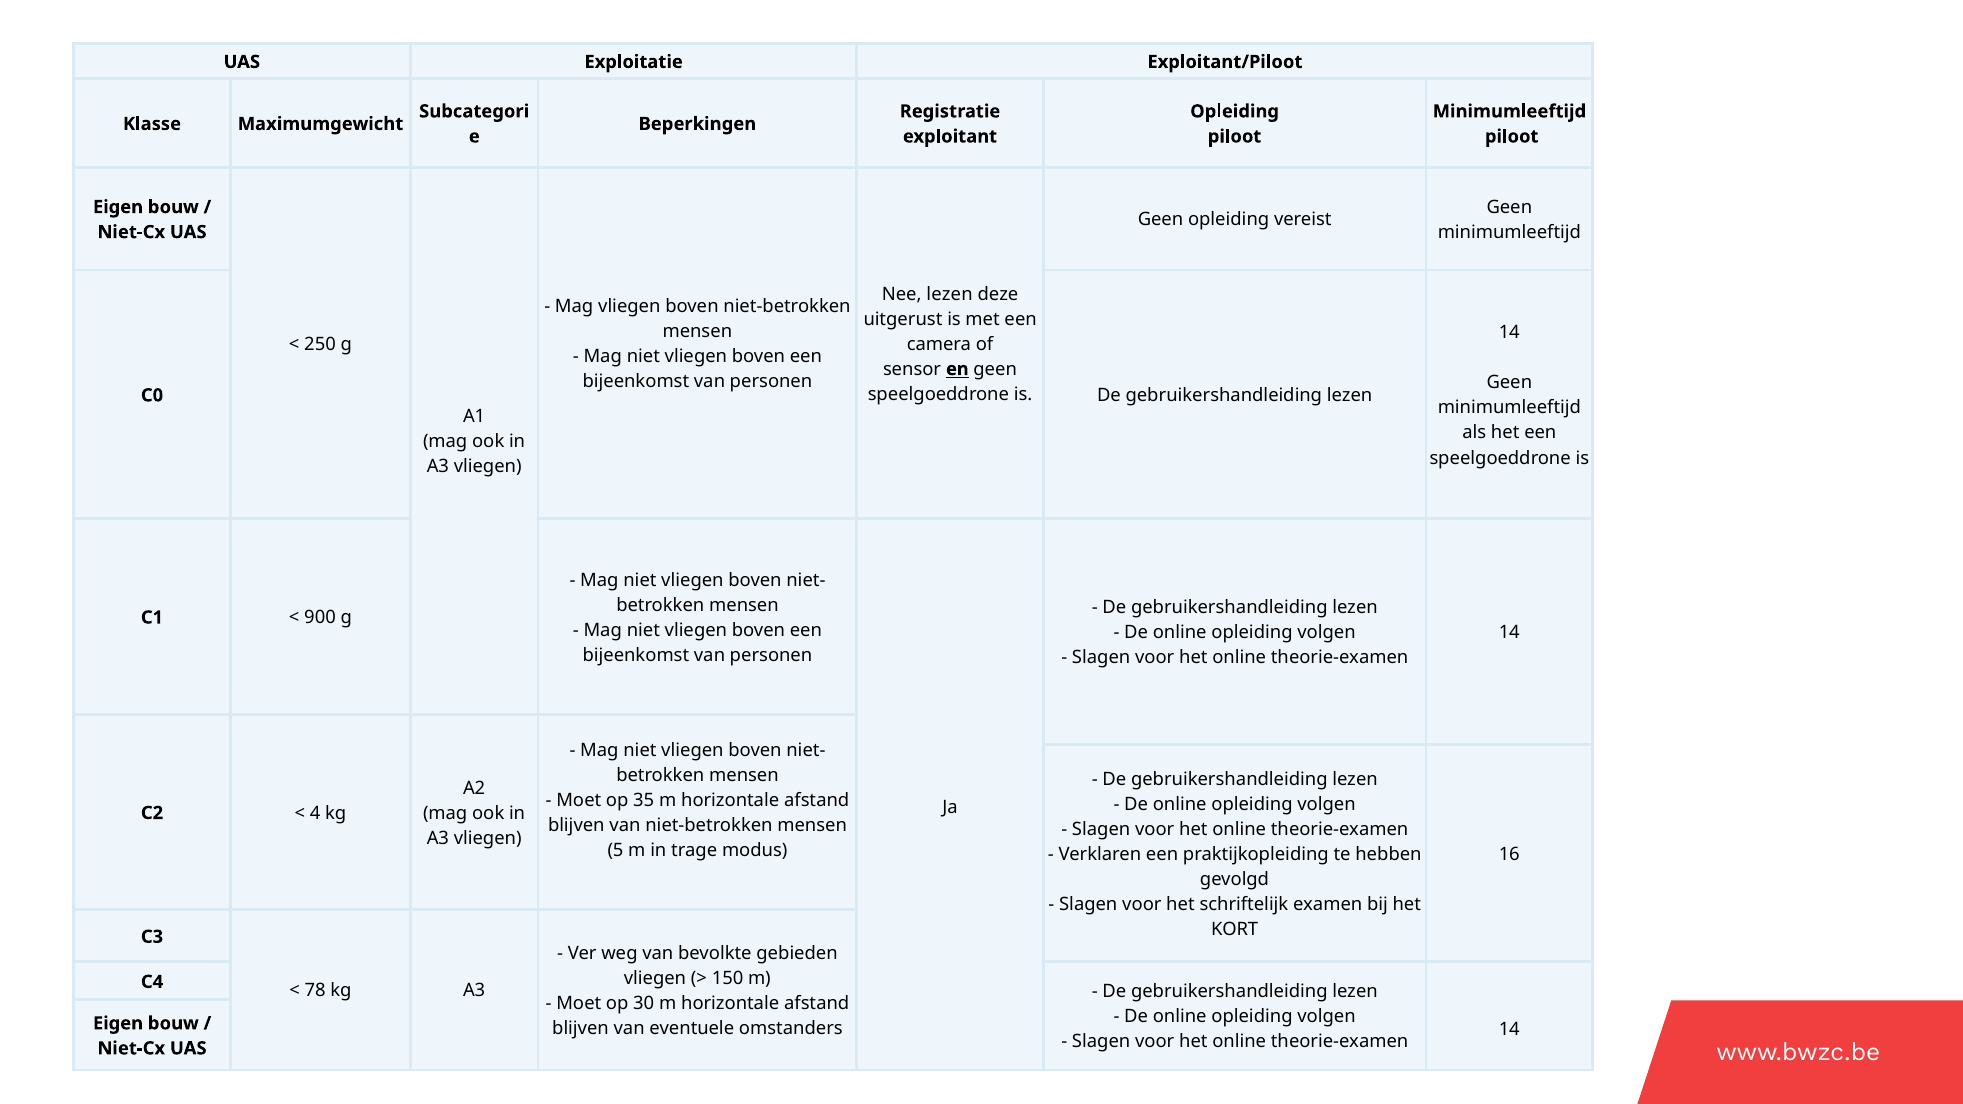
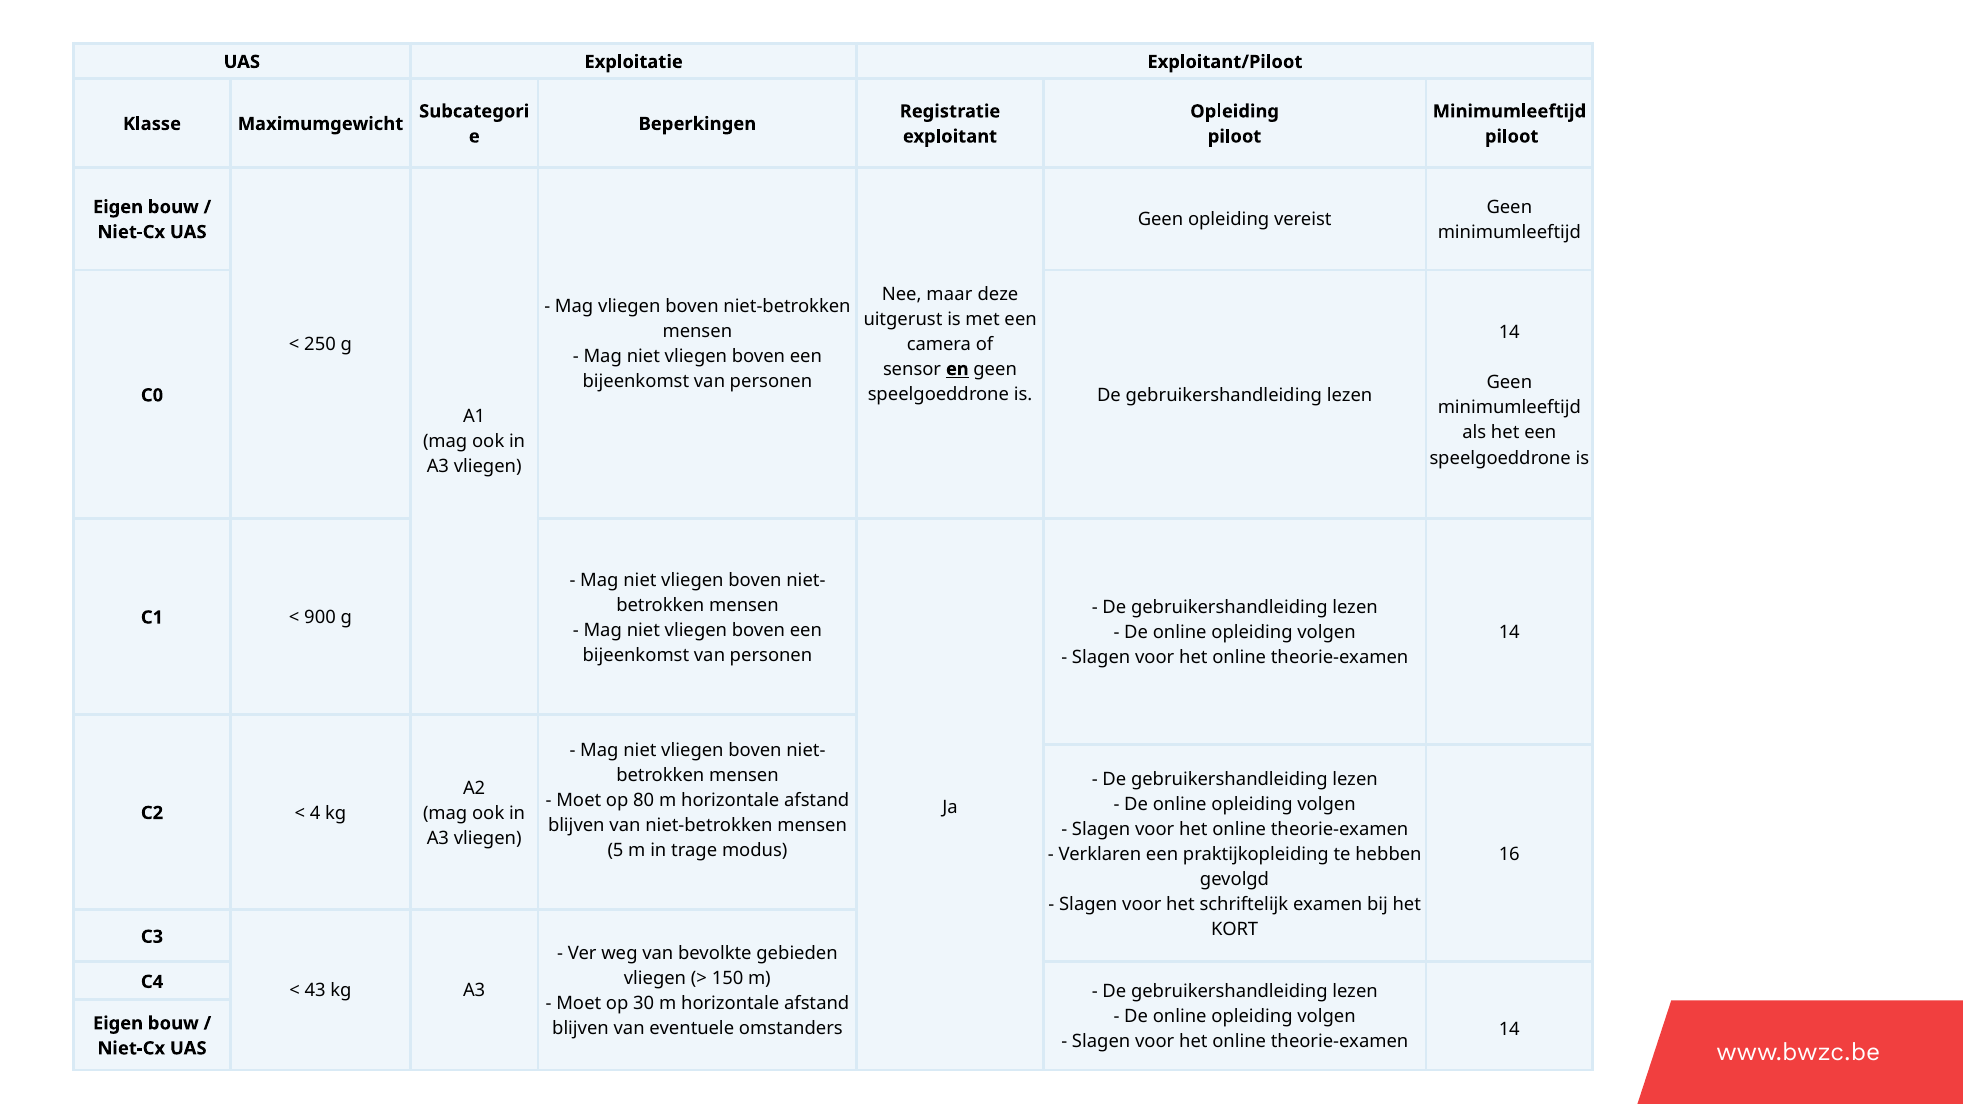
Nee lezen: lezen -> maar
35: 35 -> 80
78: 78 -> 43
